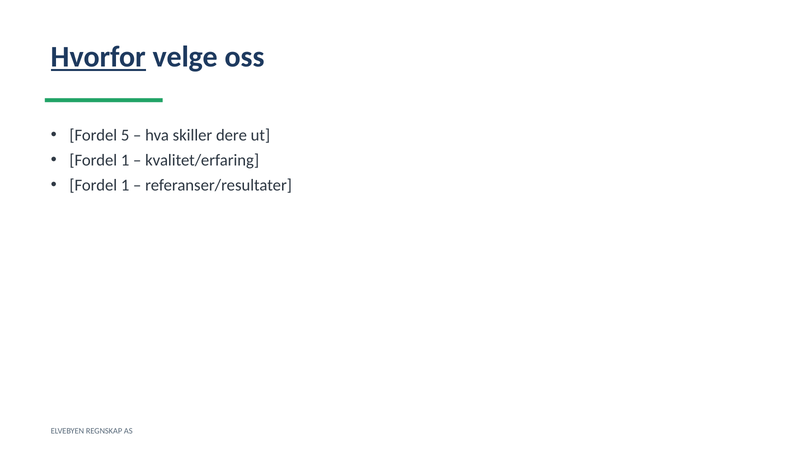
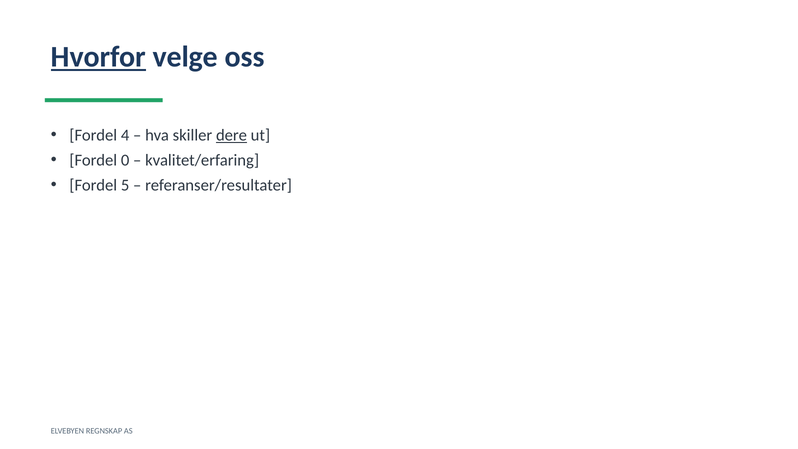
5: 5 -> 4
dere underline: none -> present
1 at (125, 160): 1 -> 0
1 at (125, 185): 1 -> 5
